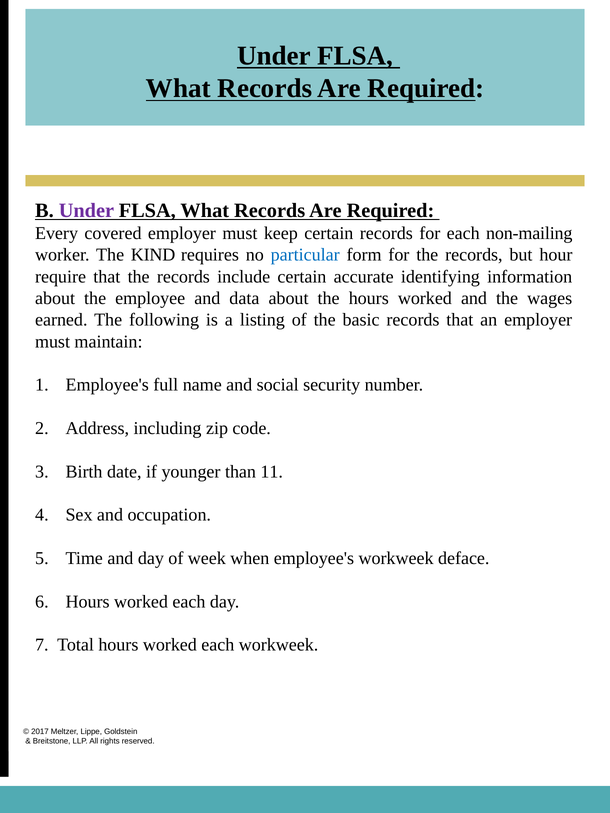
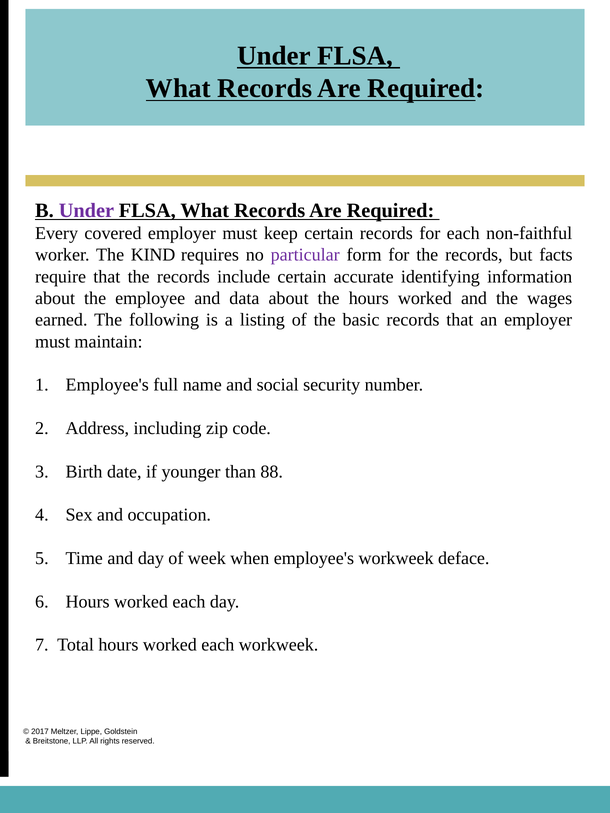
non-mailing: non-mailing -> non-faithful
particular colour: blue -> purple
hour: hour -> facts
11: 11 -> 88
